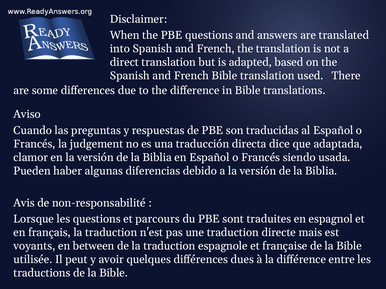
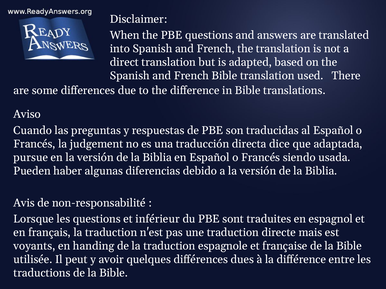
clamor: clamor -> pursue
parcours: parcours -> inférieur
between: between -> handing
